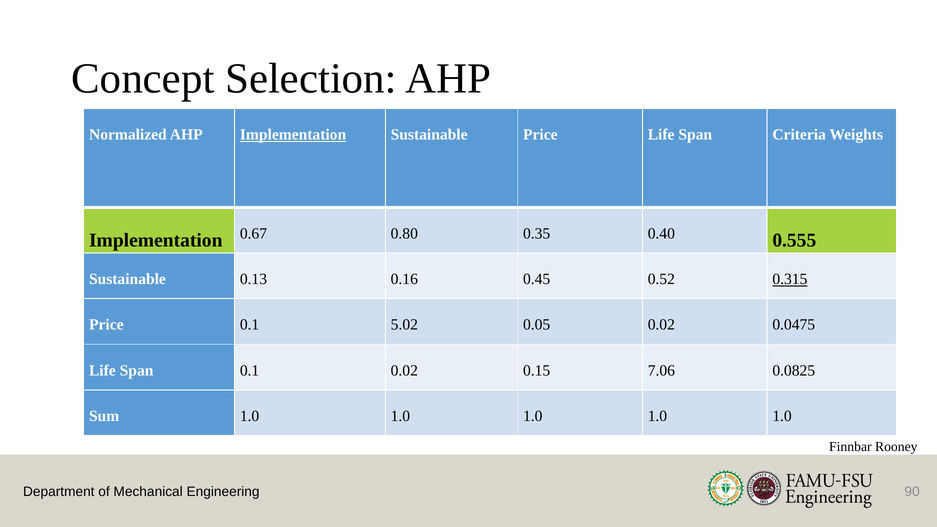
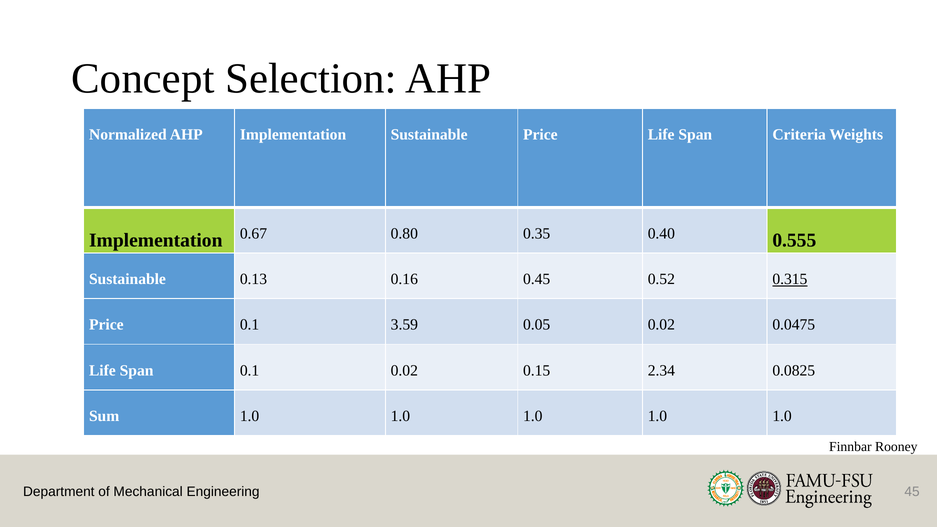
Implementation at (293, 135) underline: present -> none
5.02: 5.02 -> 3.59
7.06: 7.06 -> 2.34
90: 90 -> 45
